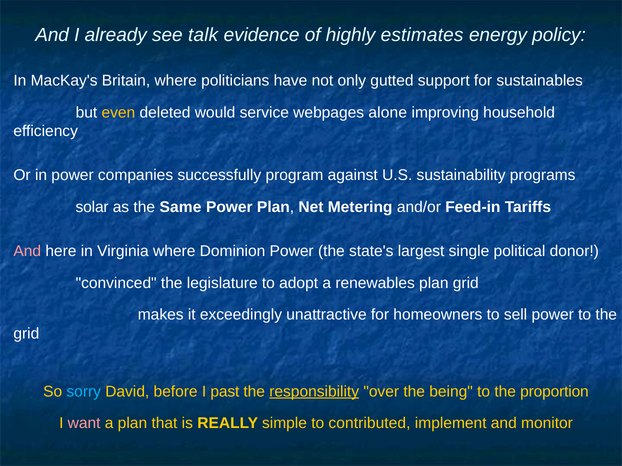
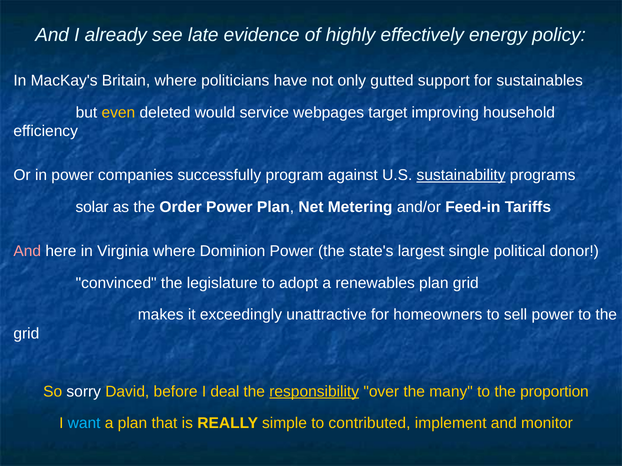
talk: talk -> late
estimates: estimates -> effectively
alone: alone -> target
sustainability underline: none -> present
Same: Same -> Order
sorry colour: light blue -> white
past: past -> deal
being: being -> many
want colour: pink -> light blue
